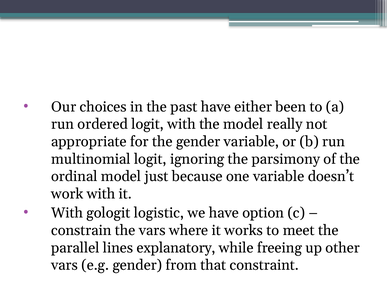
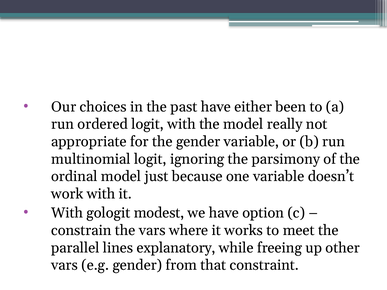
logistic: logistic -> modest
